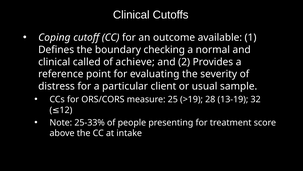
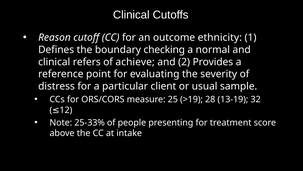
Coping: Coping -> Reason
available: available -> ethnicity
called: called -> refers
